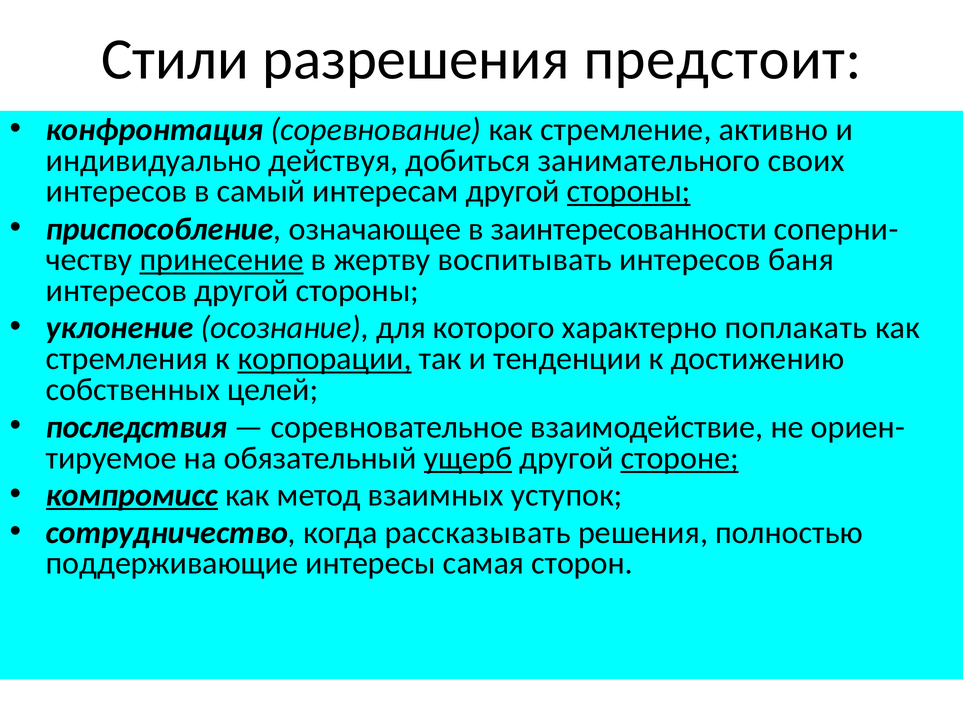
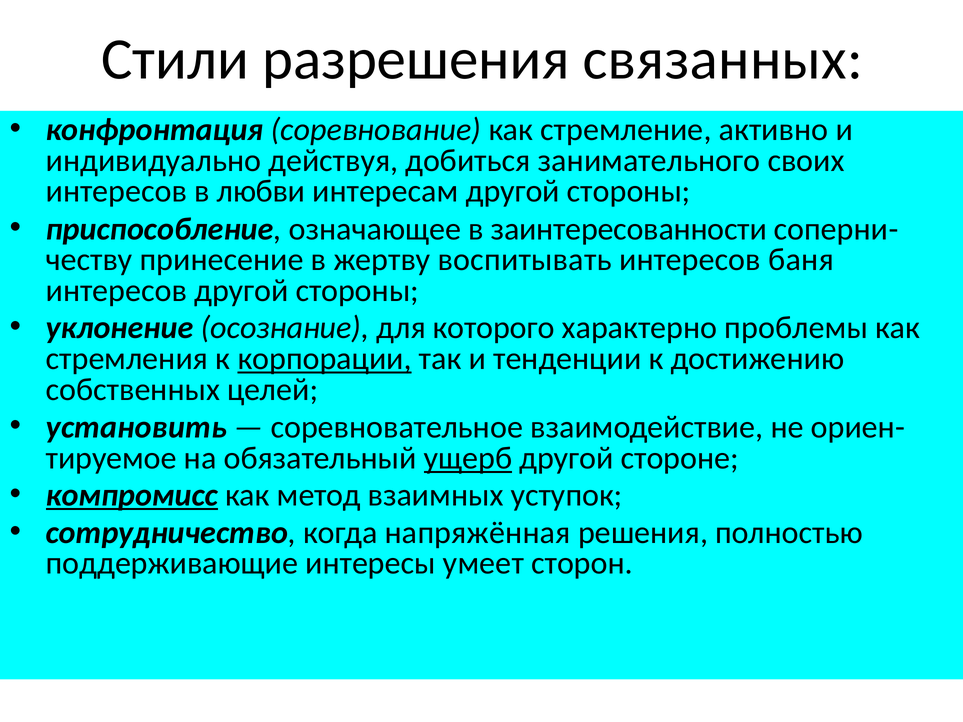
предстоит: предстоит -> связанных
самый: самый -> любви
стороны at (629, 191) underline: present -> none
принесение underline: present -> none
поплакать: поплакать -> проблемы
последствия: последствия -> установить
стороне underline: present -> none
рассказывать: рассказывать -> напряжённая
самая: самая -> умеет
